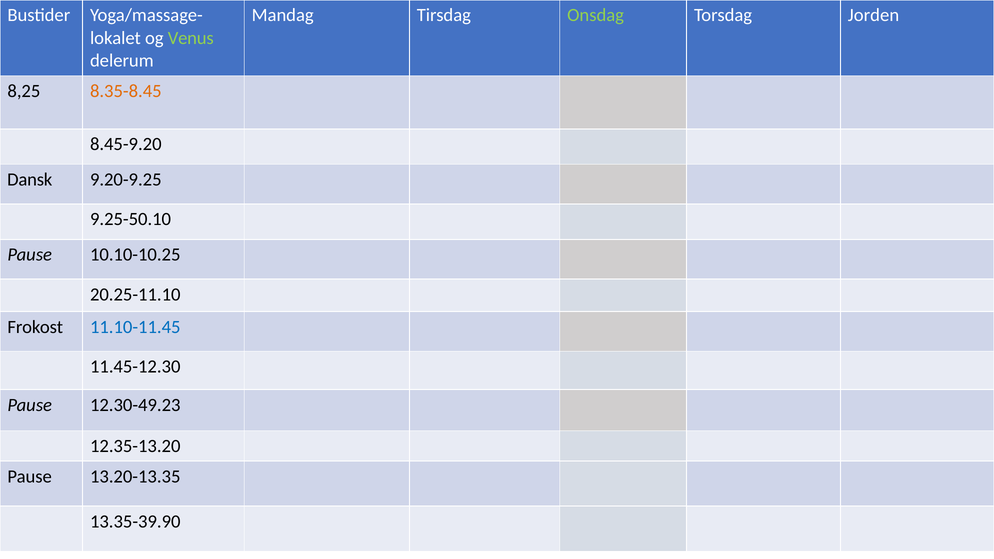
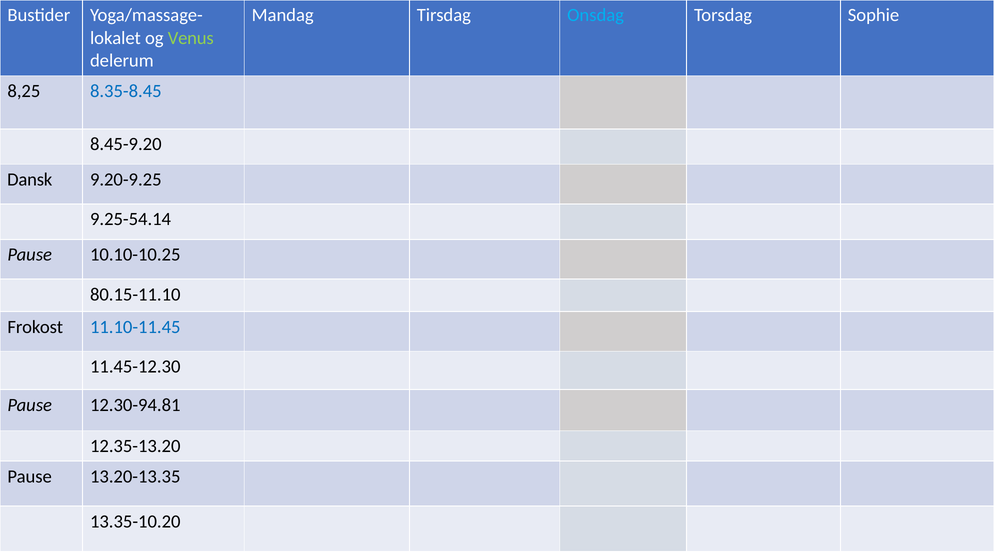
Onsdag colour: light green -> light blue
Jorden: Jorden -> Sophie
8.35-8.45 colour: orange -> blue
9.25-50.10: 9.25-50.10 -> 9.25-54.14
20.25-11.10: 20.25-11.10 -> 80.15-11.10
12.30-49.23: 12.30-49.23 -> 12.30-94.81
13.35-39.90: 13.35-39.90 -> 13.35-10.20
